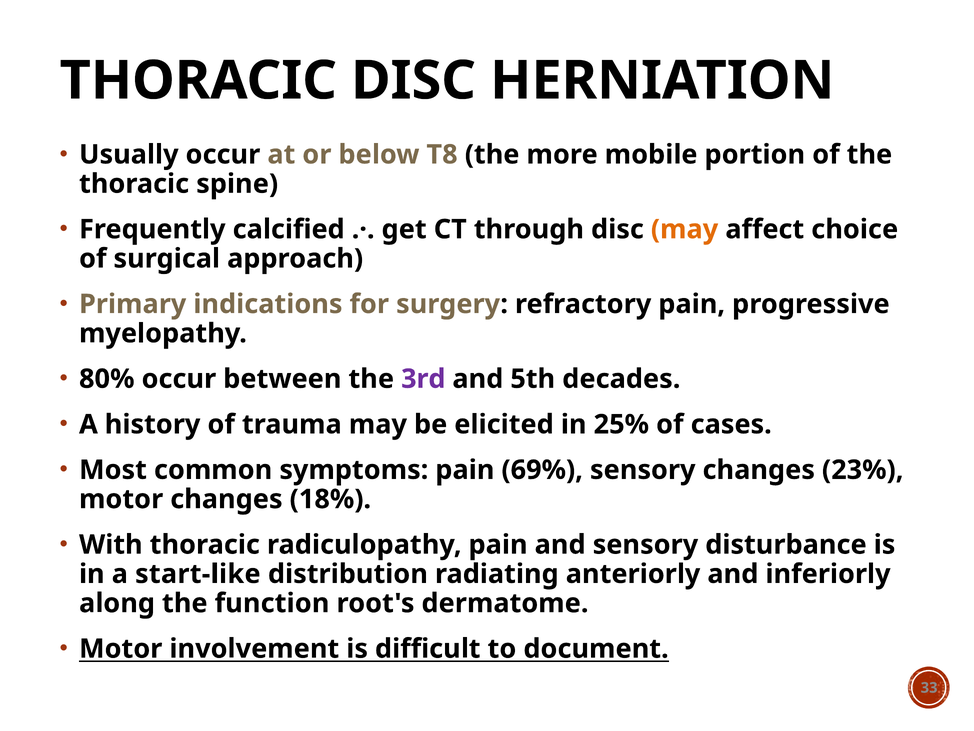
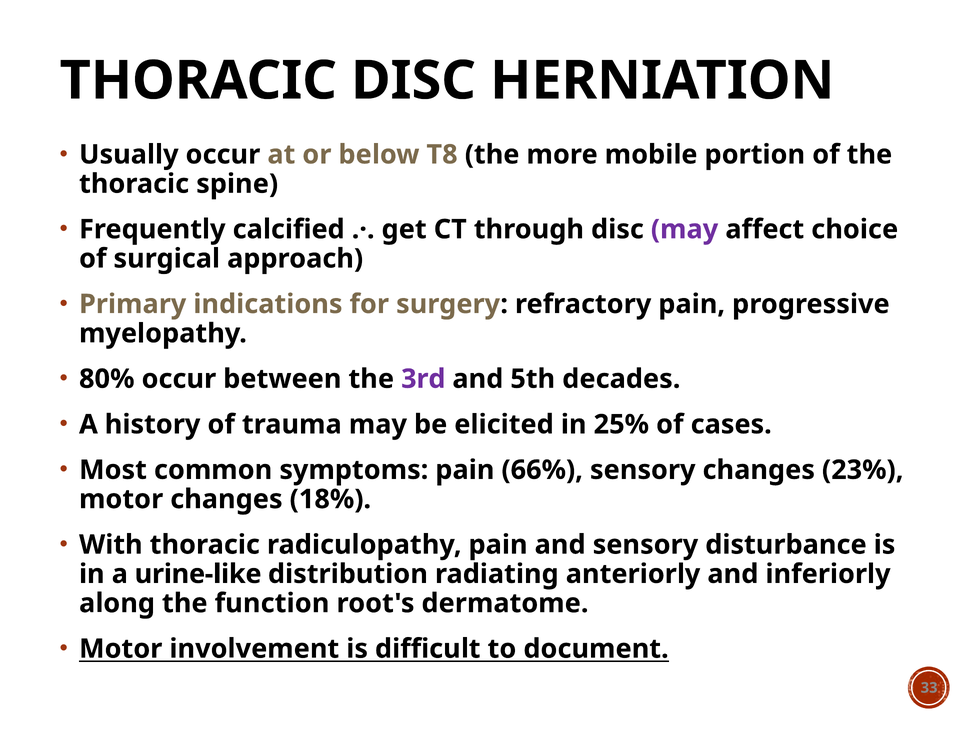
may at (685, 229) colour: orange -> purple
69%: 69% -> 66%
start-like: start-like -> urine-like
